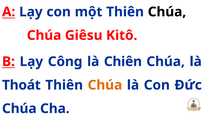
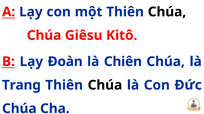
Công: Công -> Đoàn
Thoát: Thoát -> Trang
Chúa at (105, 86) colour: orange -> black
